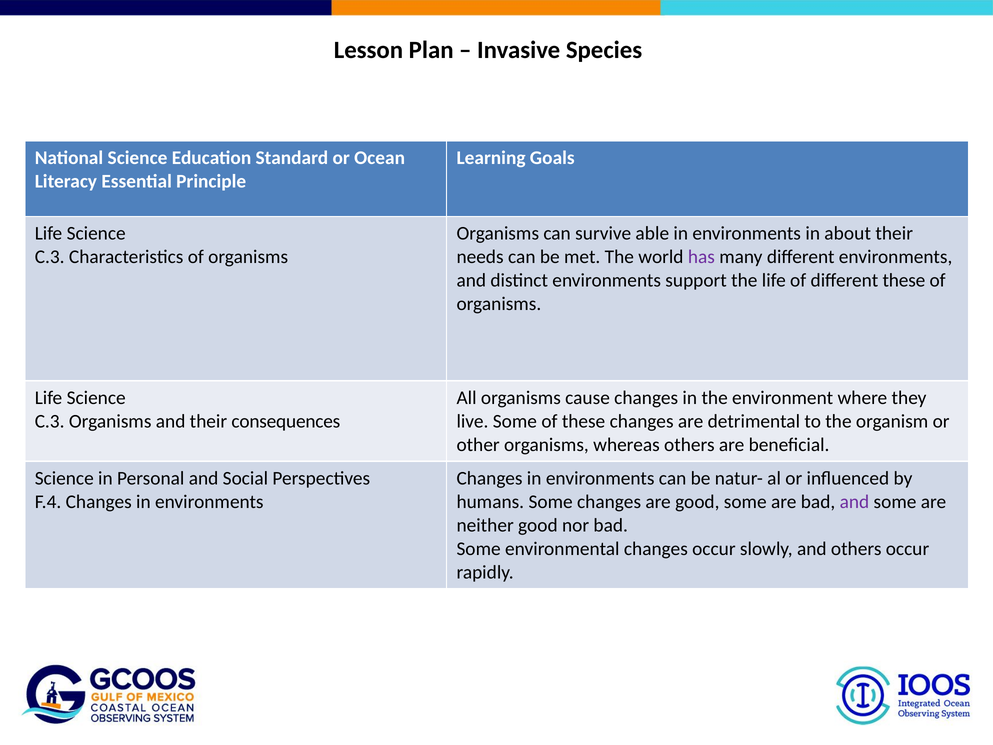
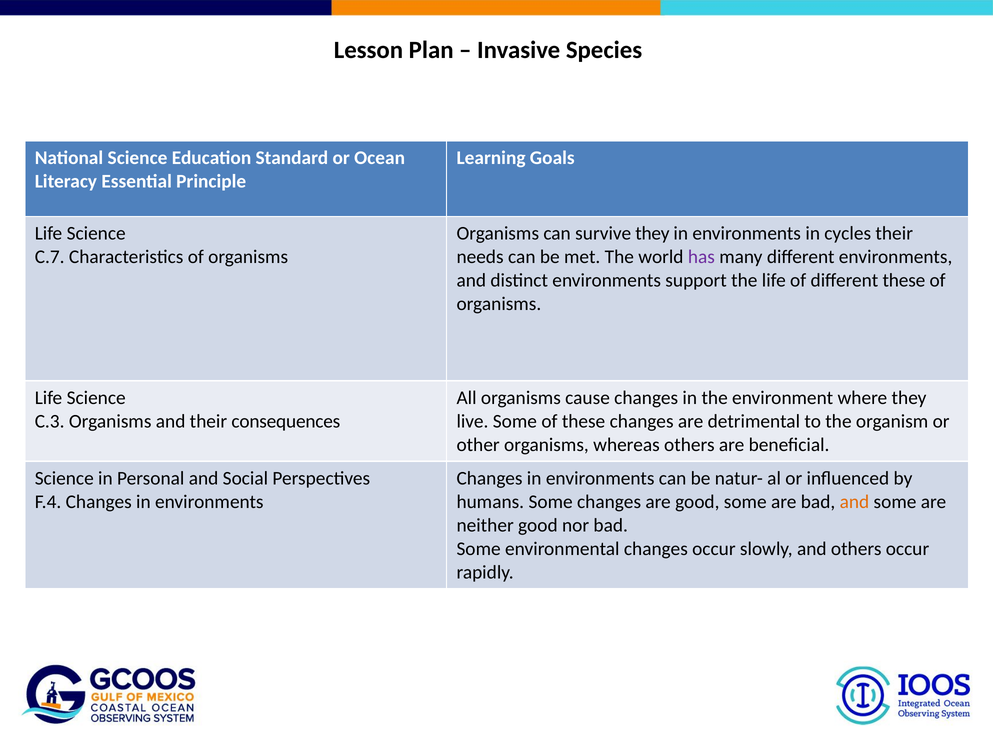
survive able: able -> they
about: about -> cycles
C.3 at (50, 257): C.3 -> C.7
and at (854, 502) colour: purple -> orange
